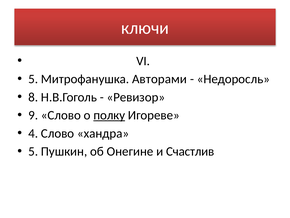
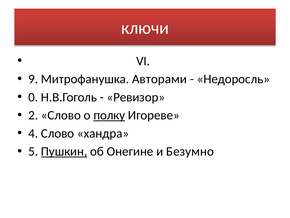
5 at (33, 79): 5 -> 9
8: 8 -> 0
9: 9 -> 2
Пушкин underline: none -> present
Счастлив: Счастлив -> Безумно
